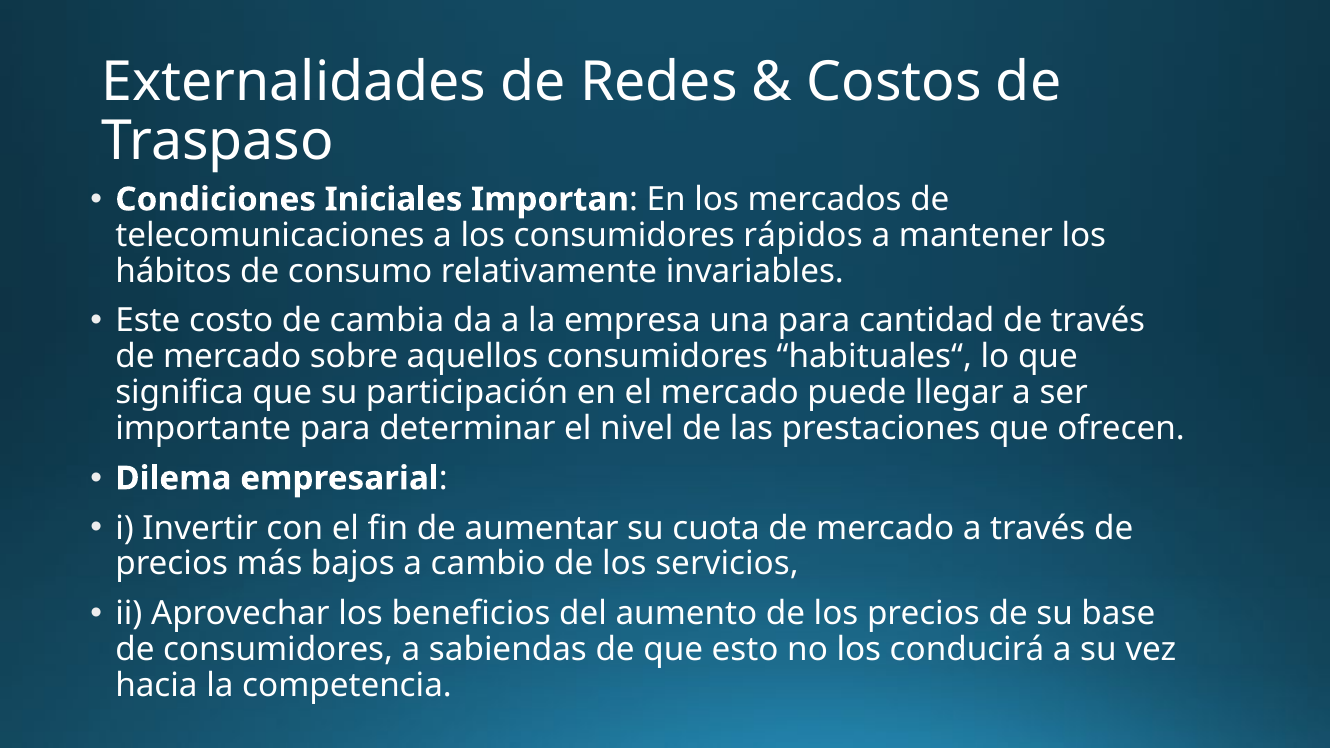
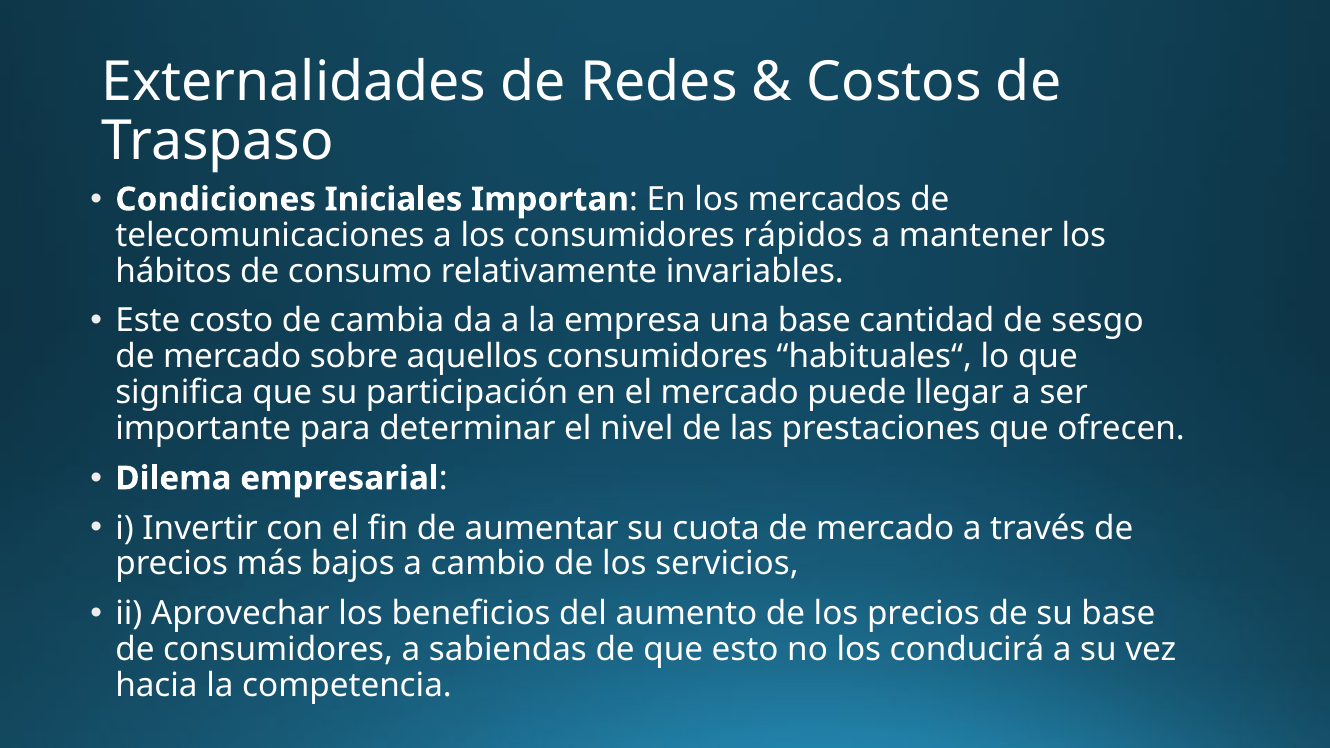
una para: para -> base
de través: través -> sesgo
